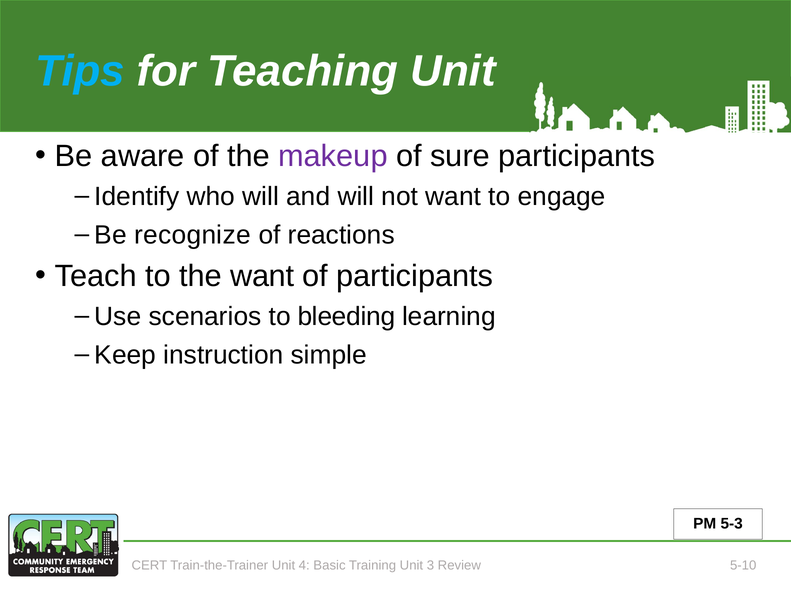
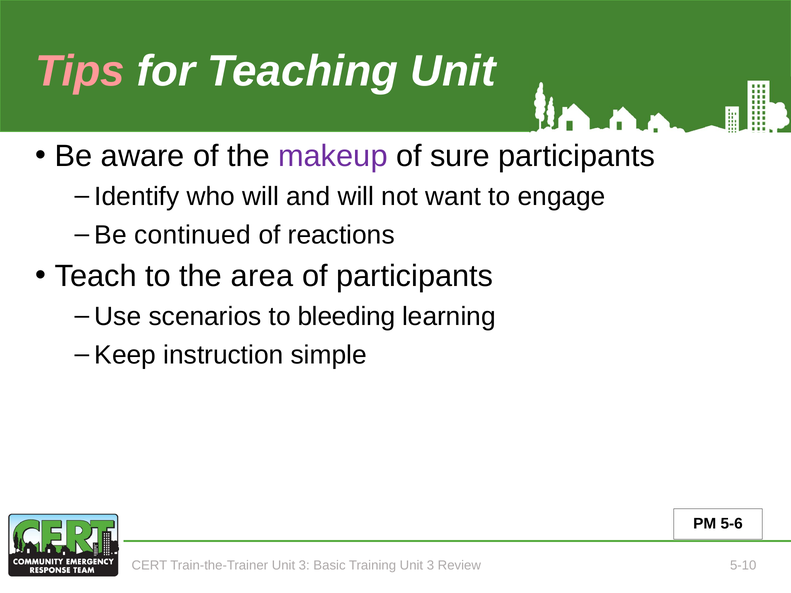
Tips colour: light blue -> pink
recognize: recognize -> continued
the want: want -> area
5-3: 5-3 -> 5-6
Train-the-Trainer Unit 4: 4 -> 3
